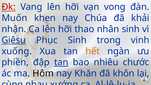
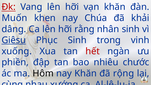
vạn vong: vong -> khăn
nhận: nhận -> dâng
thao: thao -> rằng
hết colour: orange -> red
tan at (61, 62) underline: present -> none
khôn: khôn -> rộng
